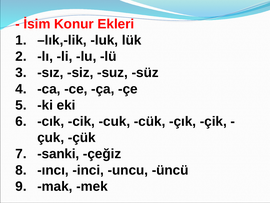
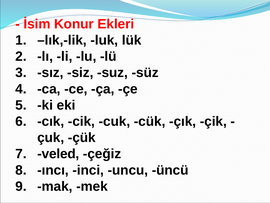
sanki: sanki -> veled
